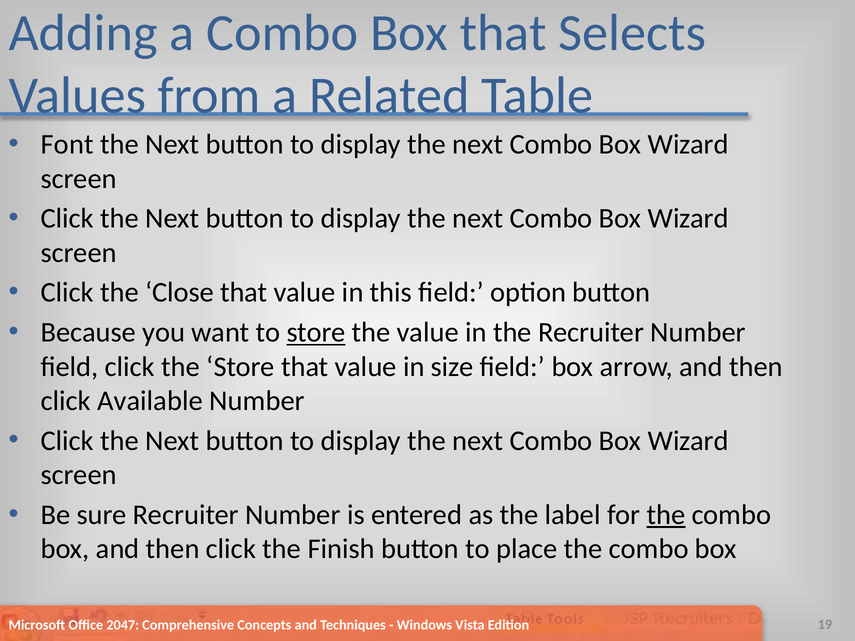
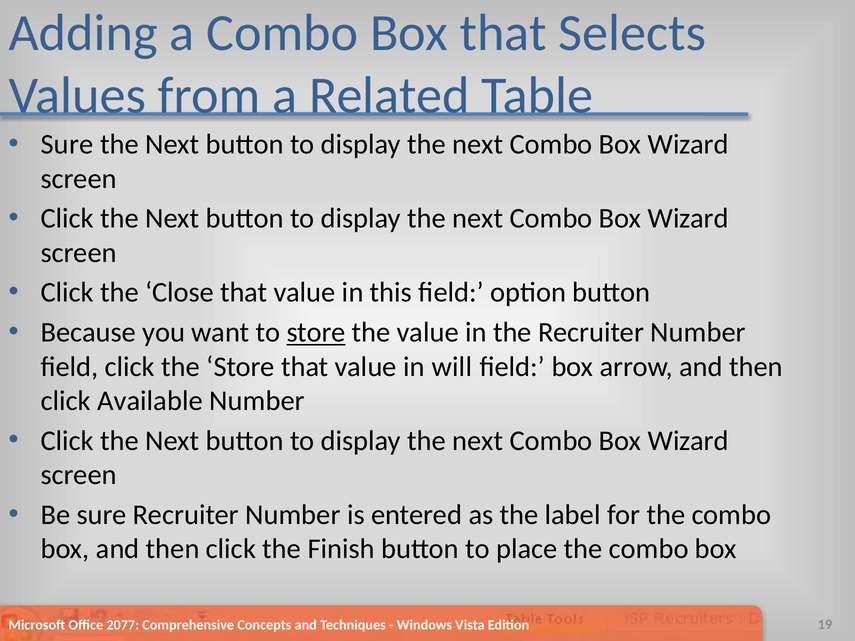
Font at (67, 144): Font -> Sure
size: size -> will
the at (666, 515) underline: present -> none
2047: 2047 -> 2077
